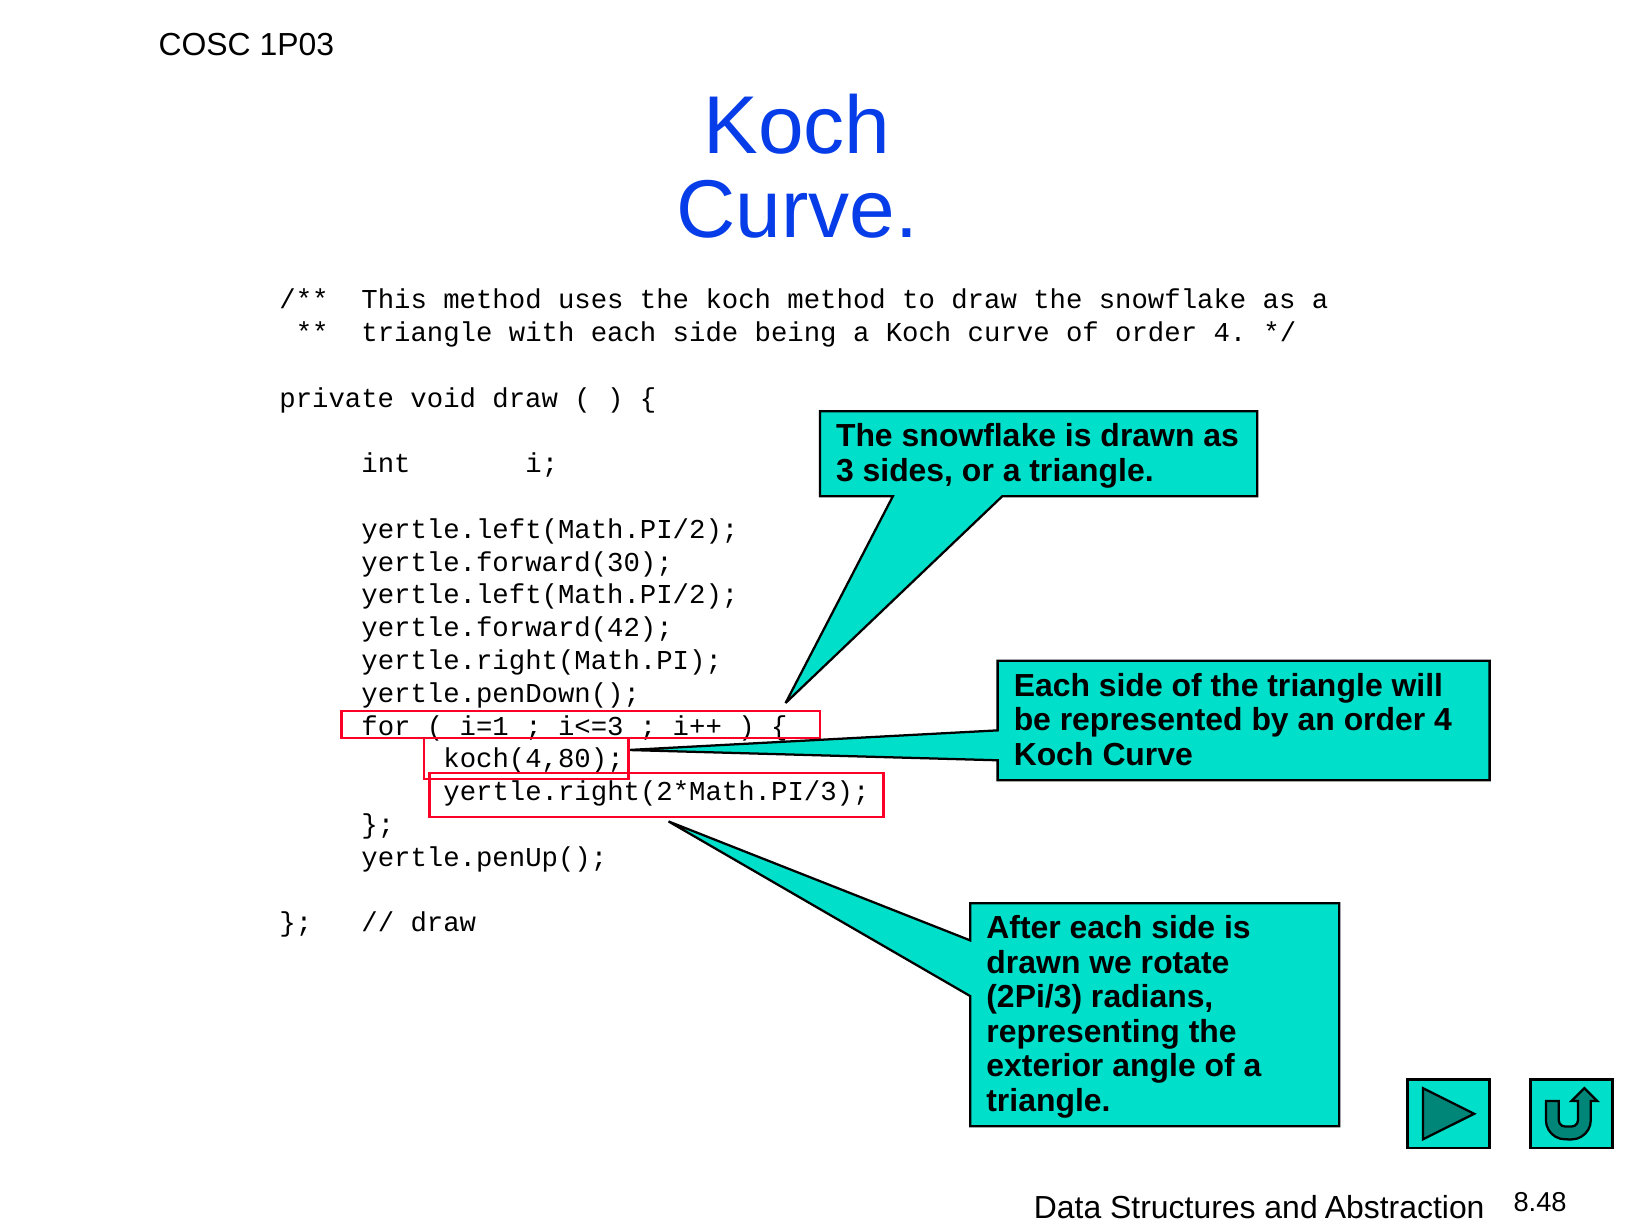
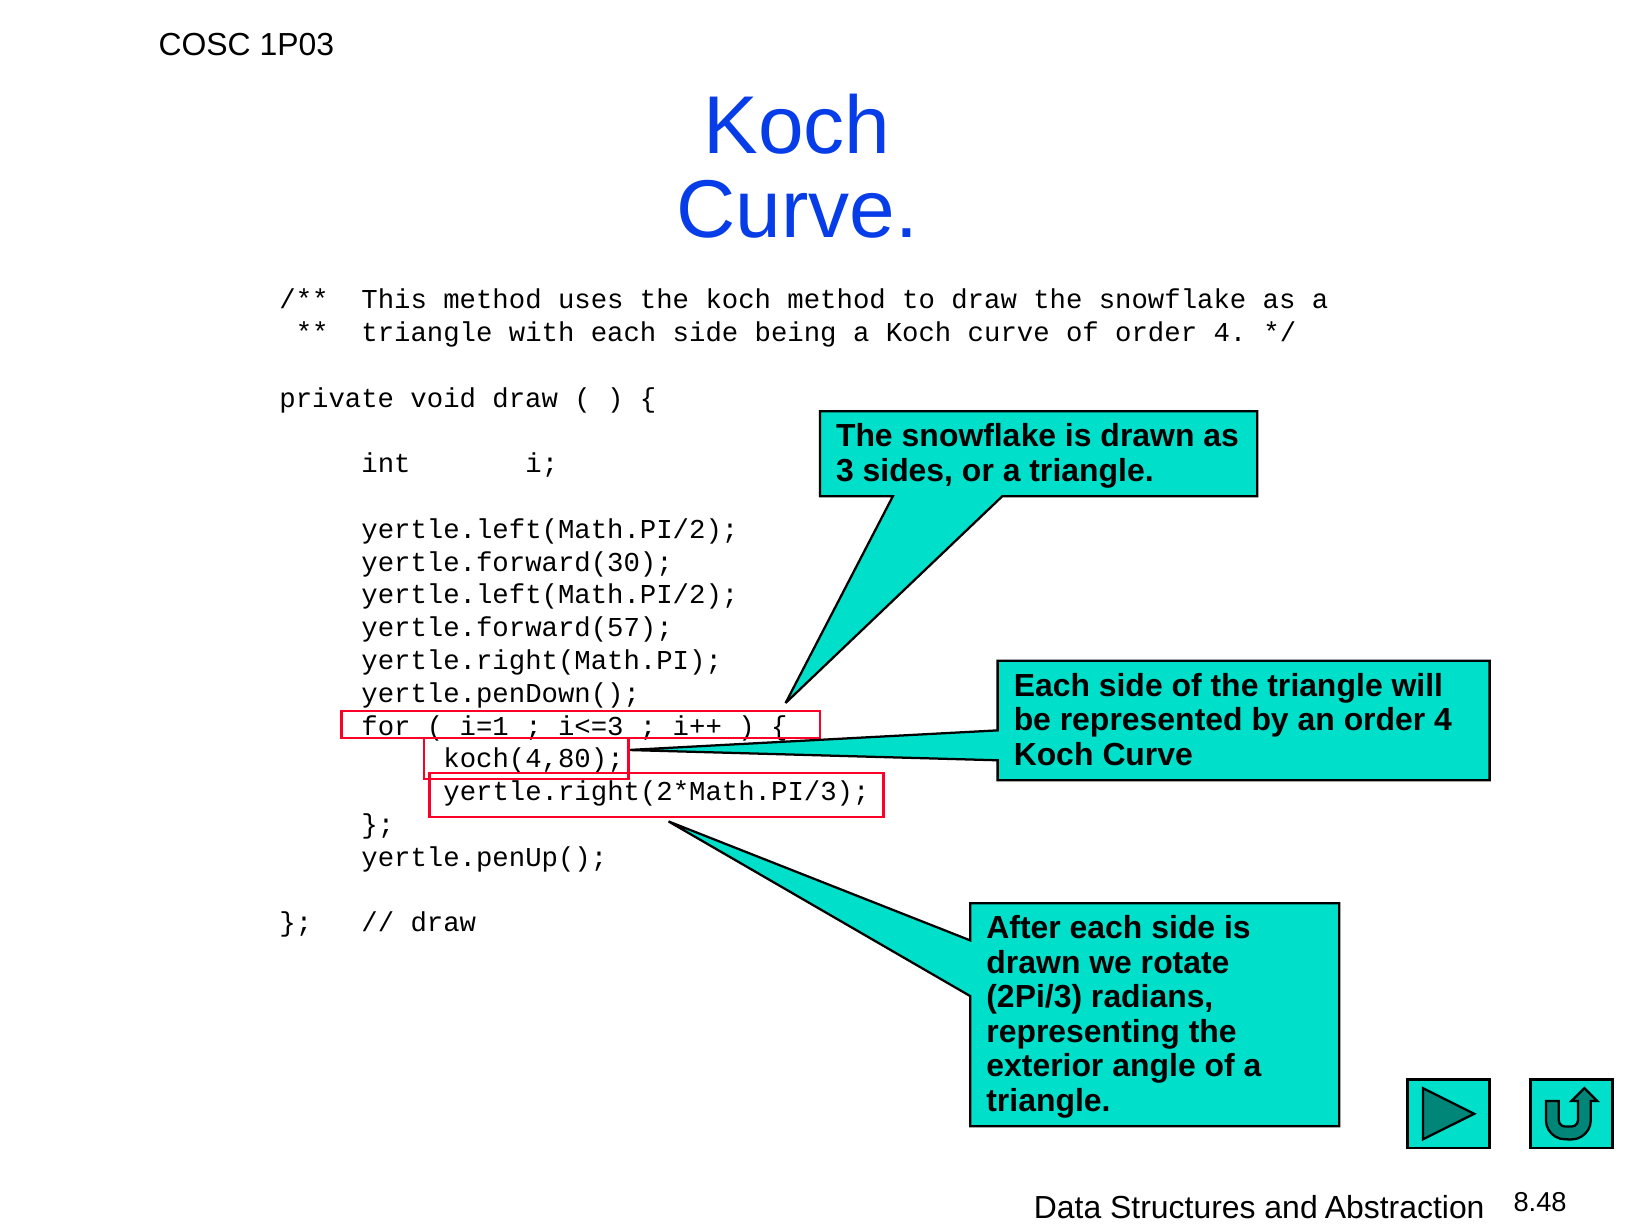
yertle.forward(42: yertle.forward(42 -> yertle.forward(57
